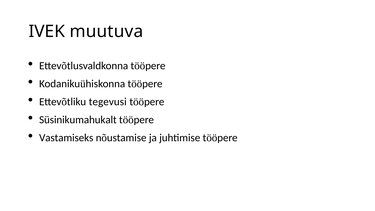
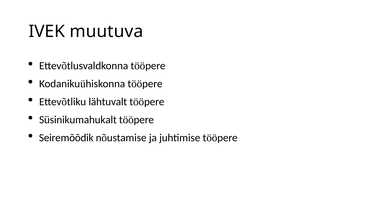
tegevusi: tegevusi -> lähtuvalt
Vastamiseks: Vastamiseks -> Seiremõõdik
